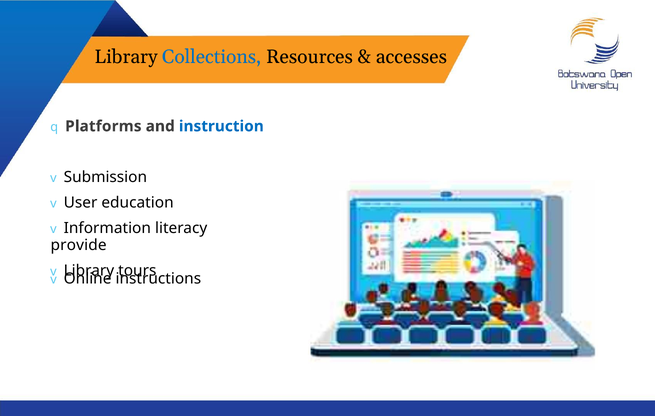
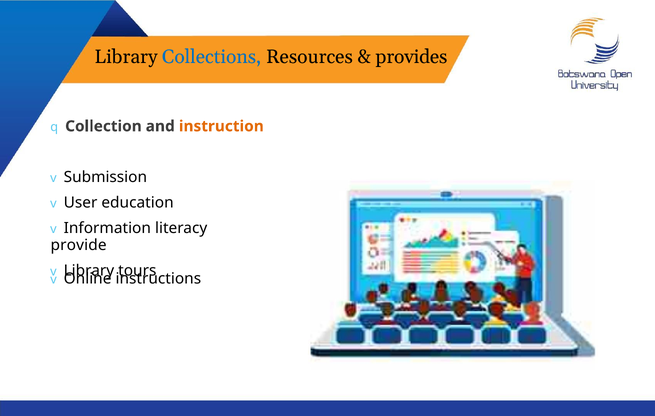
accesses: accesses -> provides
Platforms: Platforms -> Collection
instruction colour: blue -> orange
